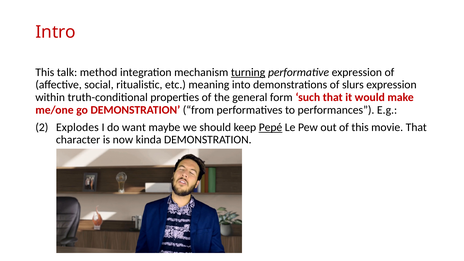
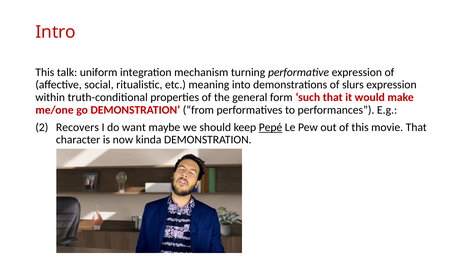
method: method -> uniform
turning underline: present -> none
Explodes: Explodes -> Recovers
